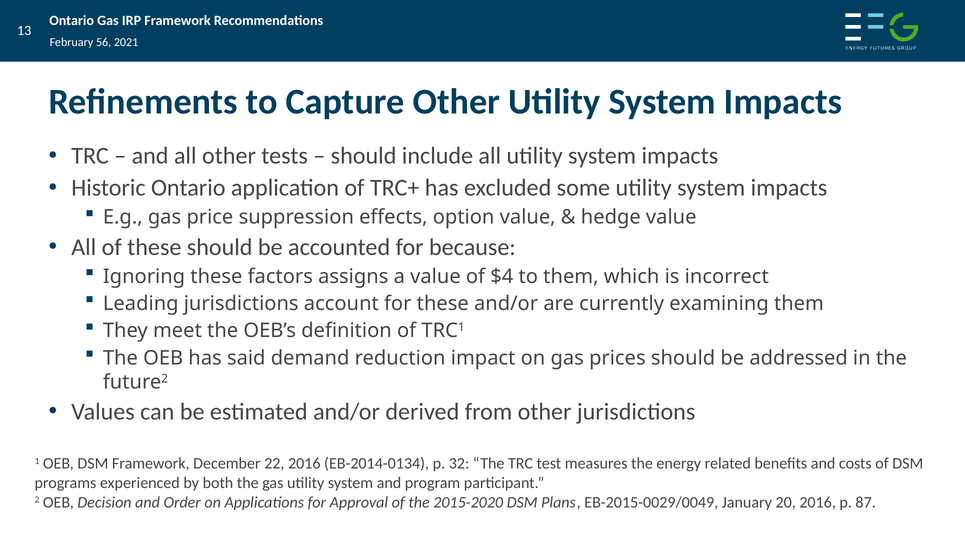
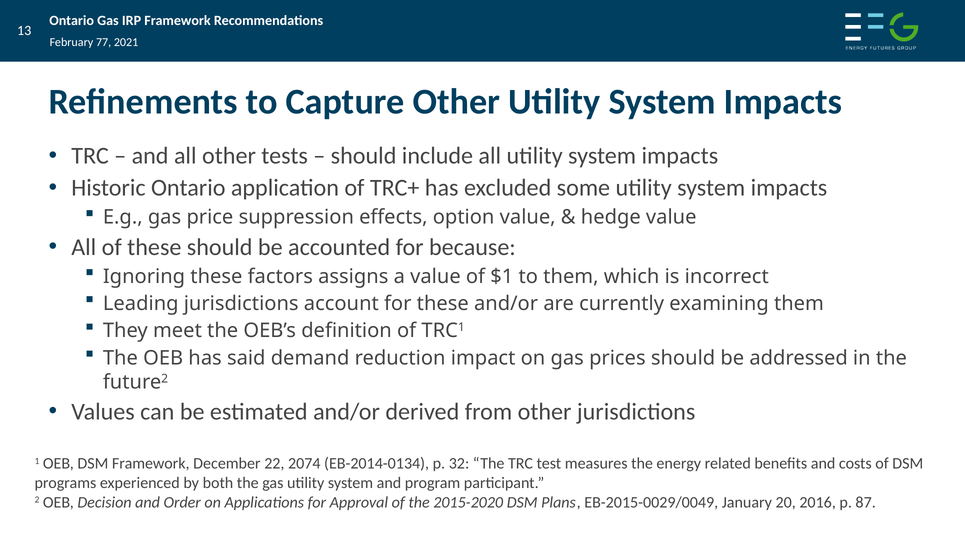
56: 56 -> 77
$4: $4 -> $1
22 2016: 2016 -> 2074
